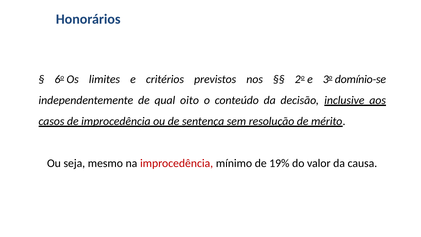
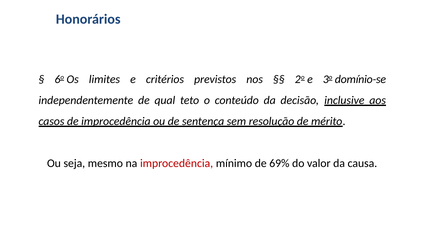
oito: oito -> teto
19%: 19% -> 69%
